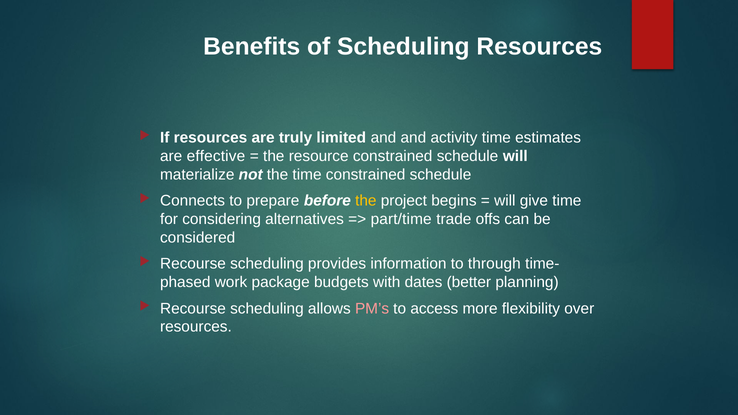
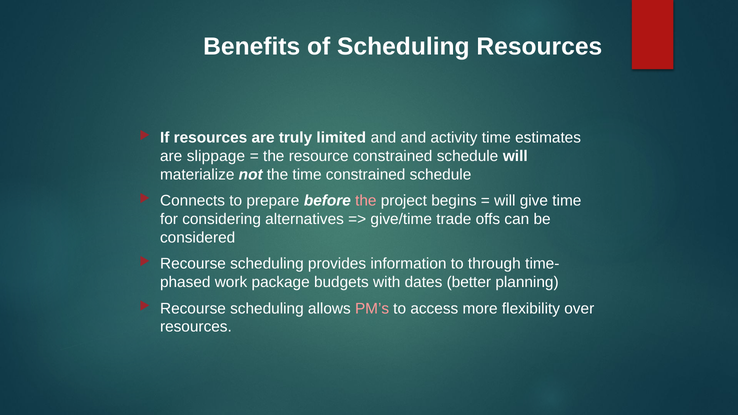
effective: effective -> slippage
the at (366, 201) colour: yellow -> pink
part/time: part/time -> give/time
